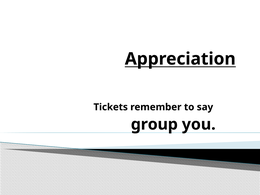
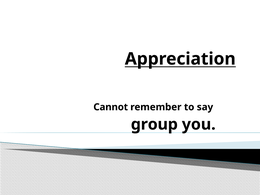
Tickets: Tickets -> Cannot
